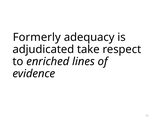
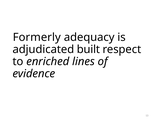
take: take -> built
